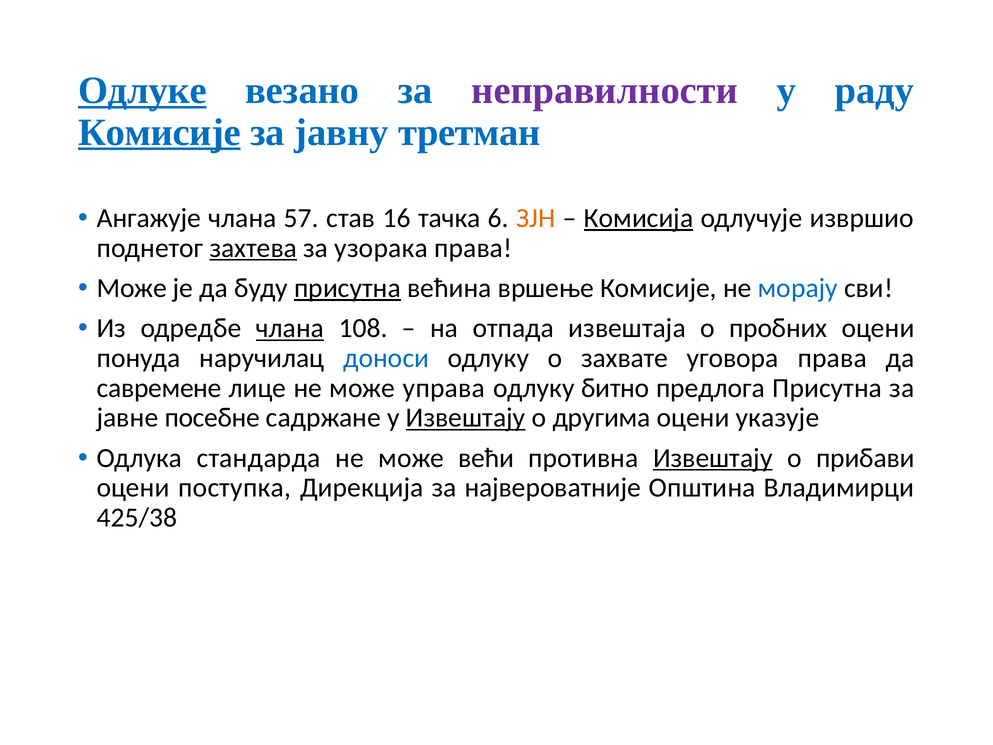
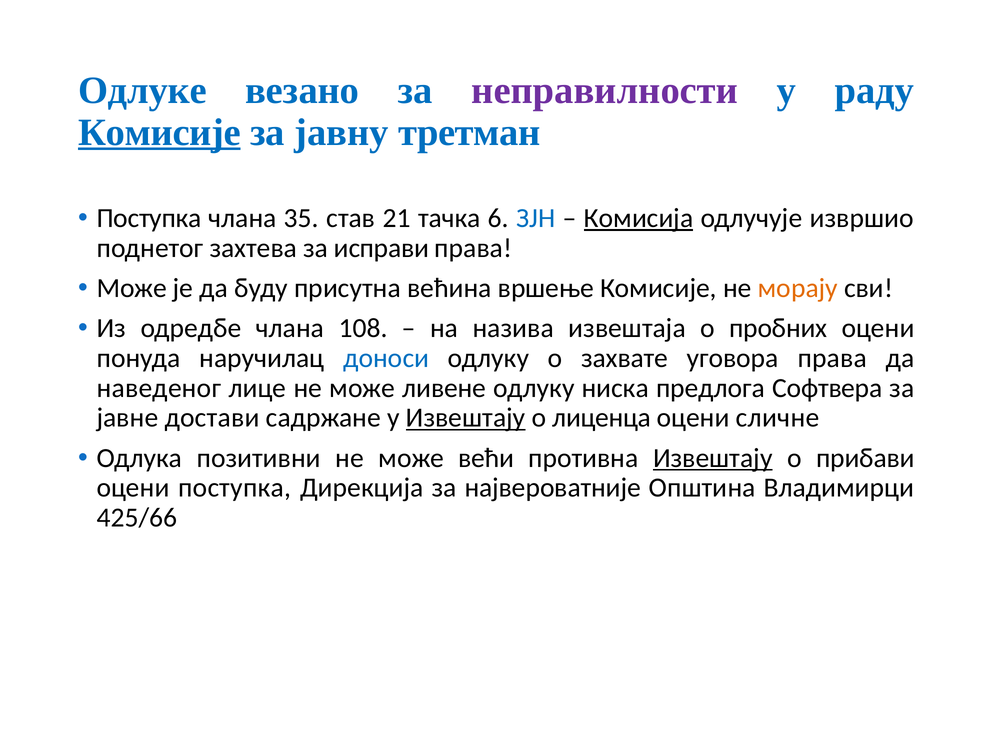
Одлуке underline: present -> none
Ангажује at (149, 218): Ангажује -> Поступка
57: 57 -> 35
16: 16 -> 21
ЗЈН colour: orange -> blue
захтева underline: present -> none
узорака: узорака -> исправи
присутна at (347, 288) underline: present -> none
морају colour: blue -> orange
члана at (290, 328) underline: present -> none
отпада: отпада -> назива
савремене: савремене -> наведеног
управа: управа -> ливене
битно: битно -> ниска
предлога Присутна: Присутна -> Софтвера
посебне: посебне -> достави
другима: другима -> лиценца
указује: указује -> сличне
стандарда: стандарда -> позитивни
425/38: 425/38 -> 425/66
